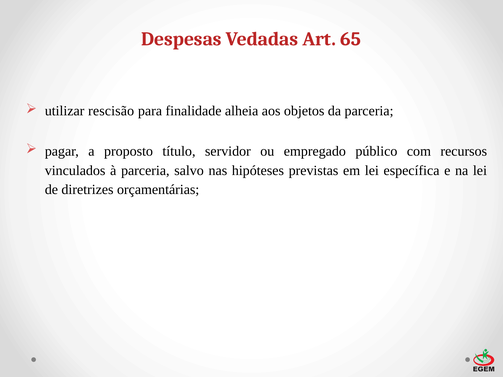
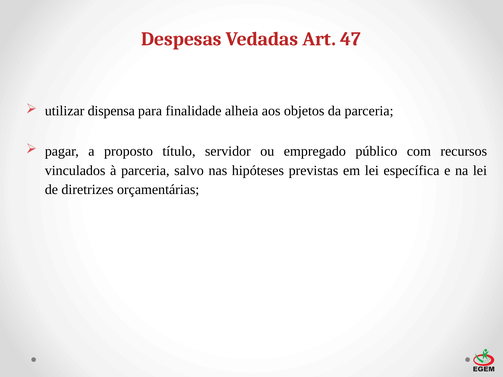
65: 65 -> 47
rescisão: rescisão -> dispensa
